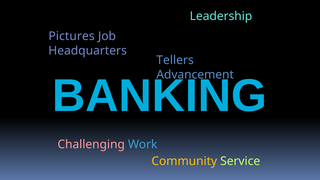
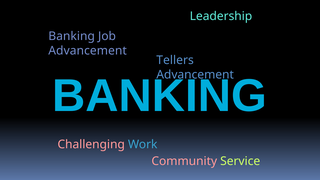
Pictures at (72, 36): Pictures -> Banking
Headquarters at (88, 51): Headquarters -> Advancement
Community colour: yellow -> pink
